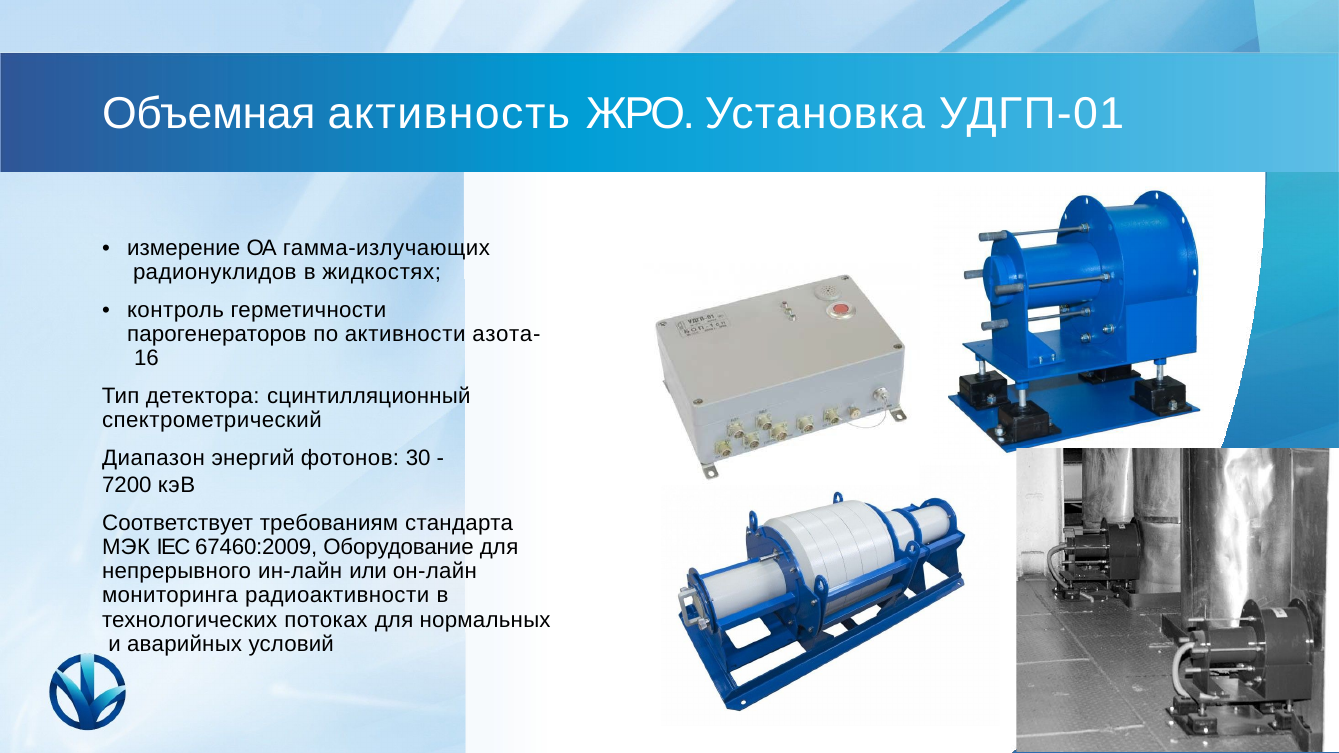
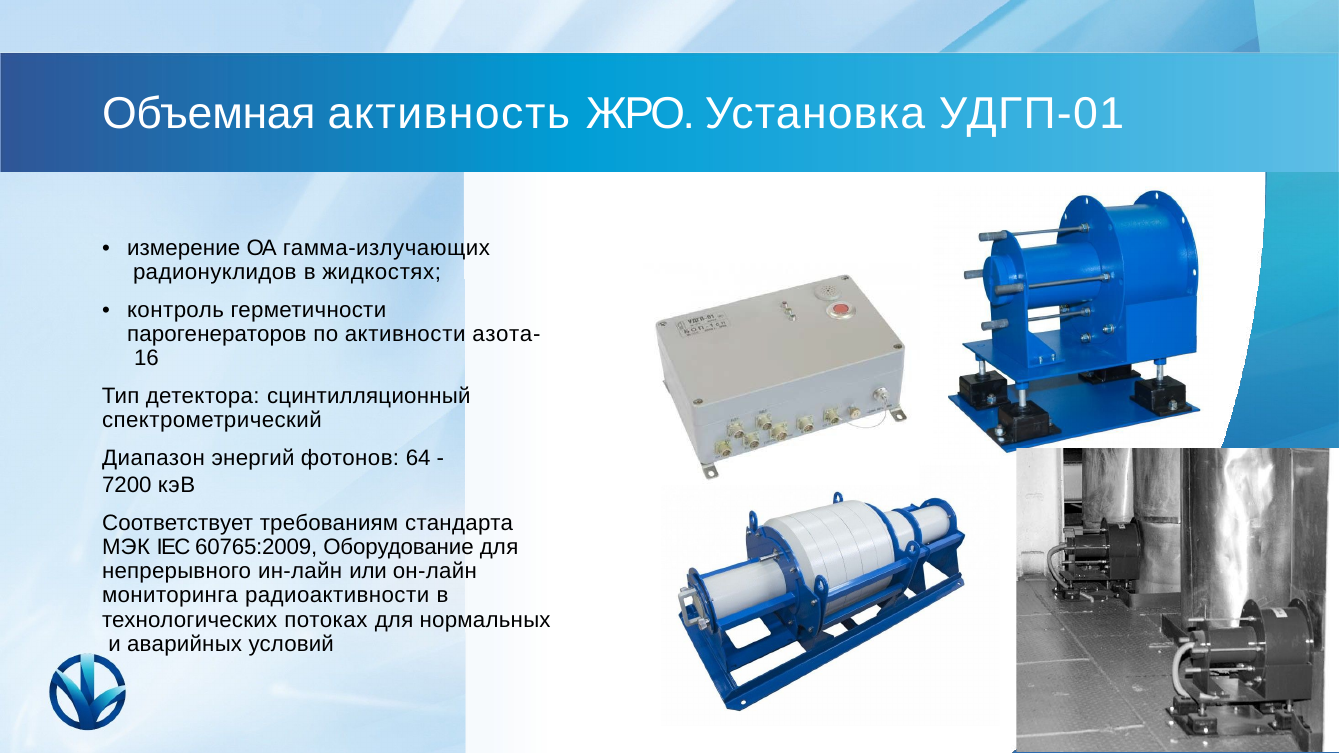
30: 30 -> 64
67460:2009: 67460:2009 -> 60765:2009
